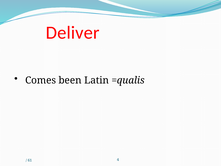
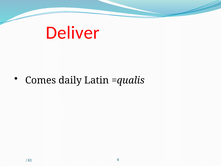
been: been -> daily
